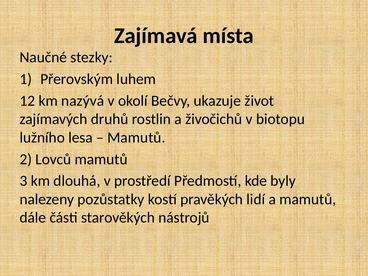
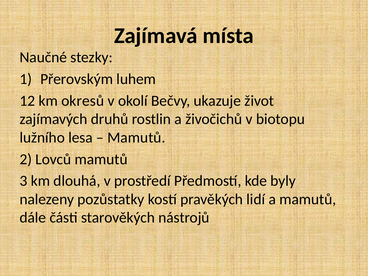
nazývá: nazývá -> okresů
